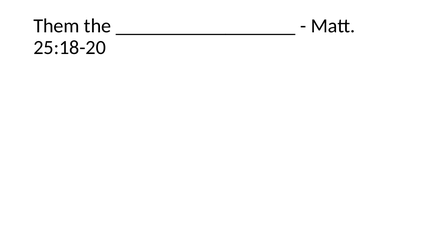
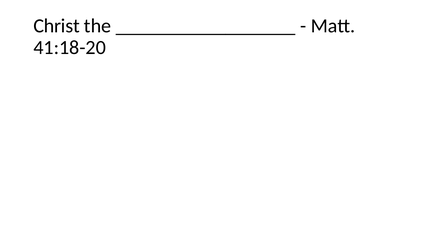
Them: Them -> Christ
25:18-20: 25:18-20 -> 41:18-20
